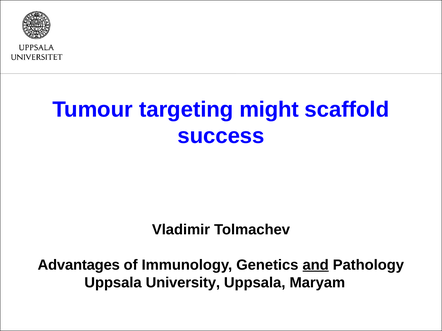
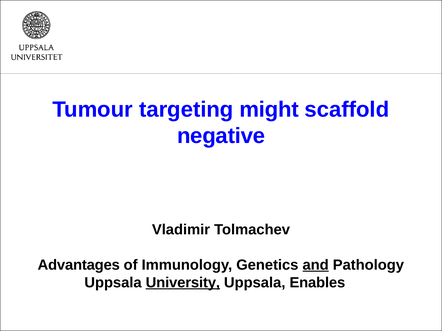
success: success -> negative
University underline: none -> present
Maryam: Maryam -> Enables
